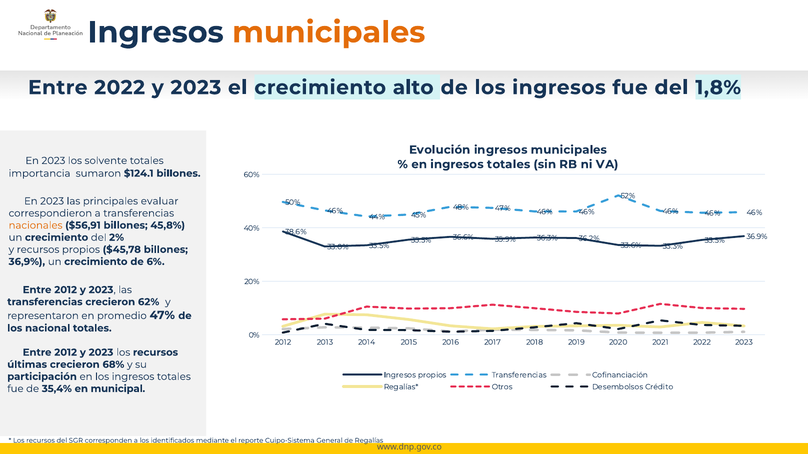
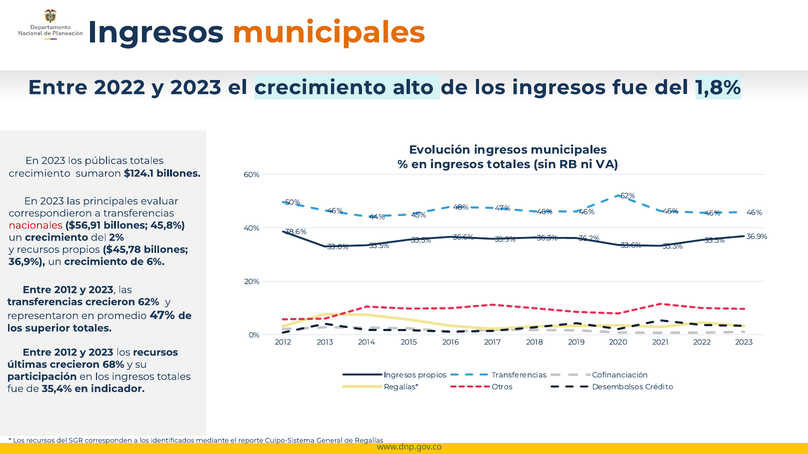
solvente: solvente -> públicas
importancia at (40, 174): importancia -> crecimiento
nacionales colour: orange -> red
nacional: nacional -> superior
municipal: municipal -> indicador
